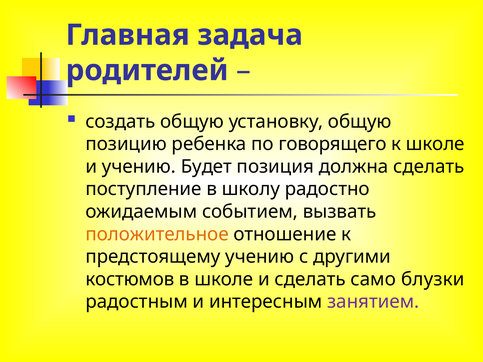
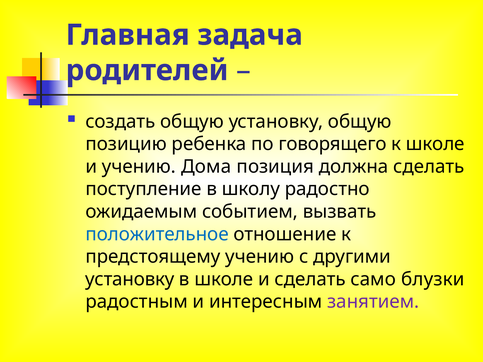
Будет: Будет -> Дома
положительное colour: orange -> blue
костюмов at (130, 279): костюмов -> установку
